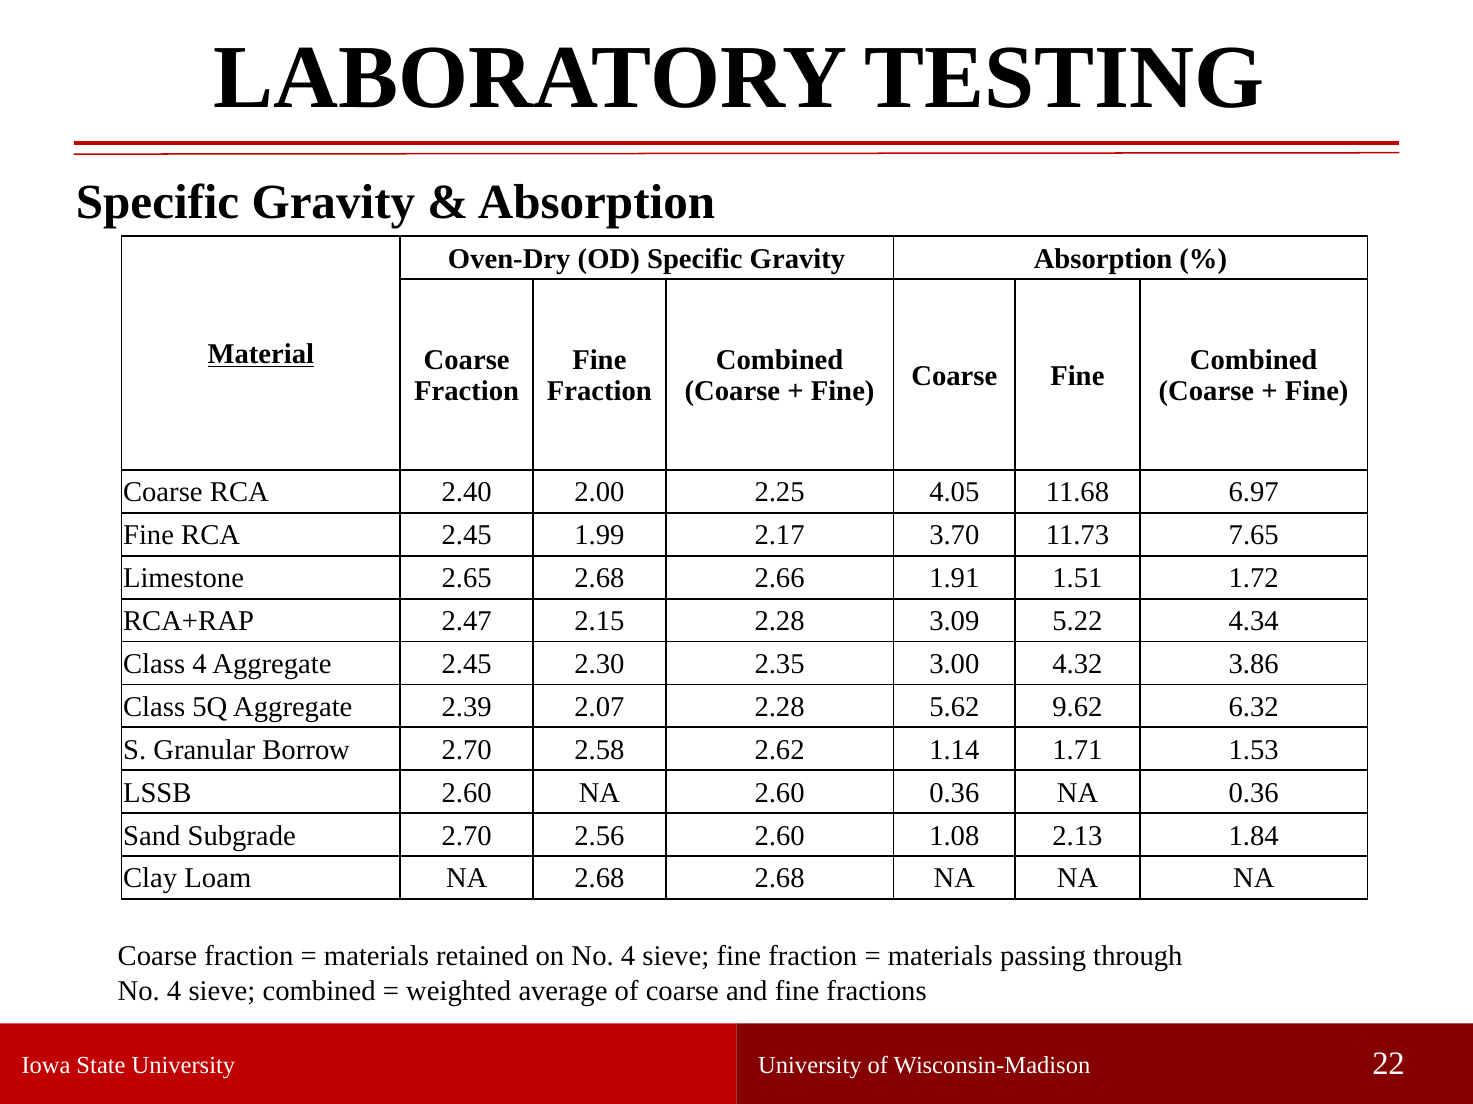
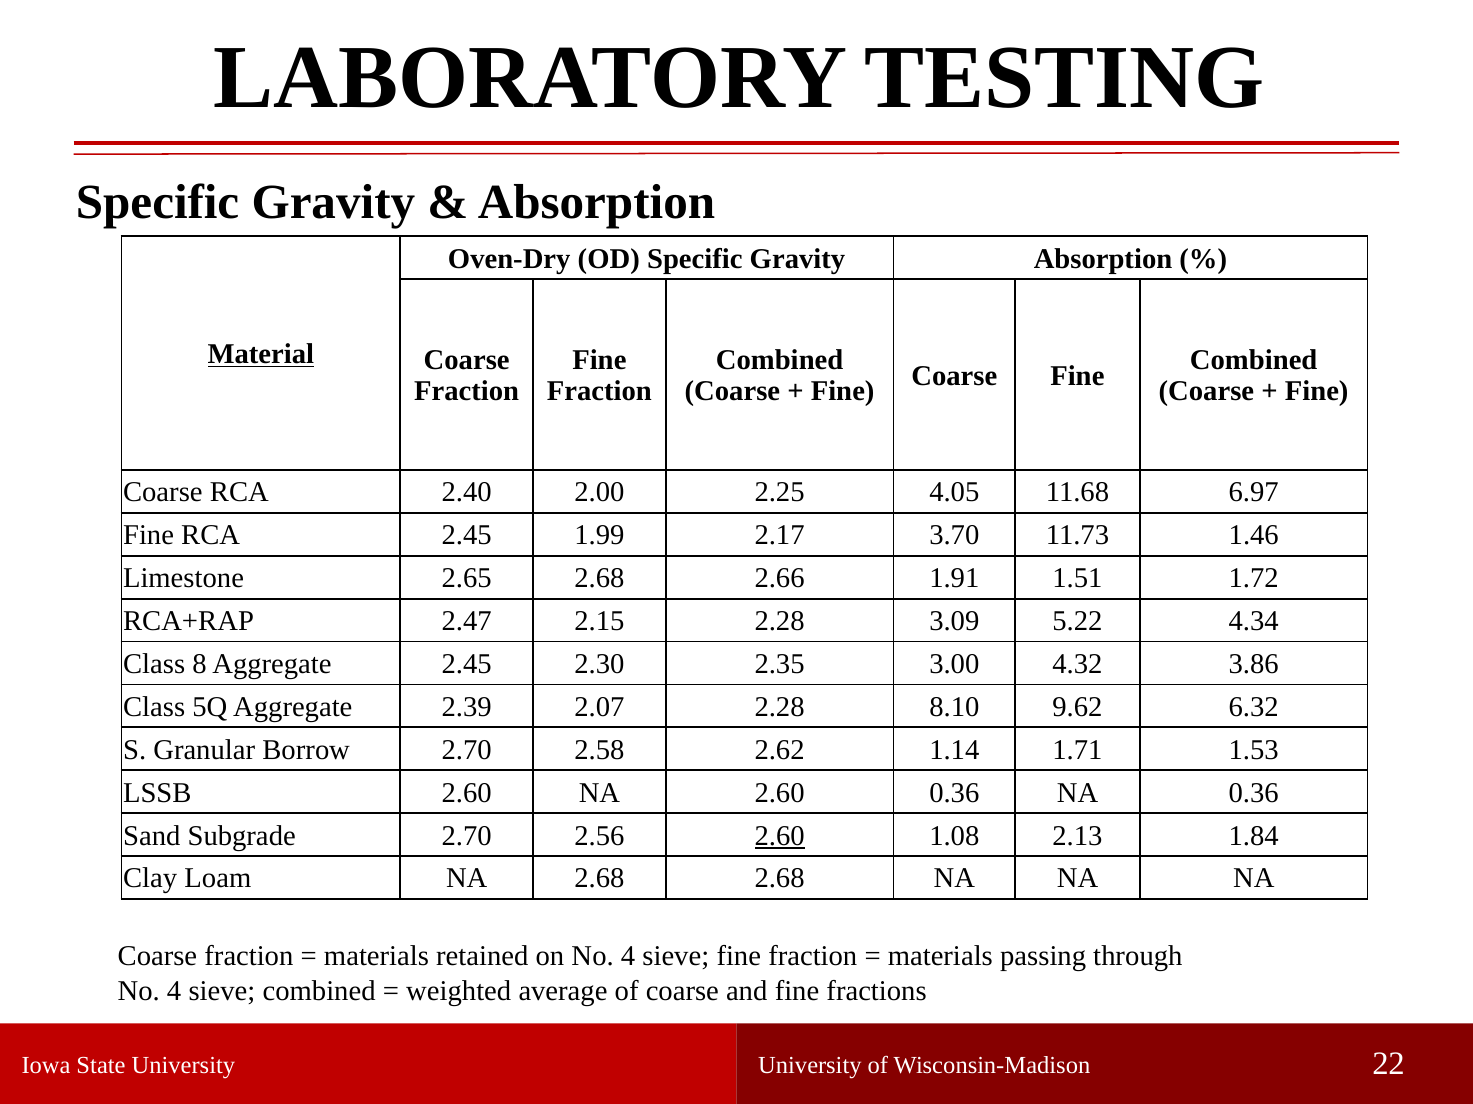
7.65: 7.65 -> 1.46
Class 4: 4 -> 8
5.62: 5.62 -> 8.10
2.60 at (780, 836) underline: none -> present
